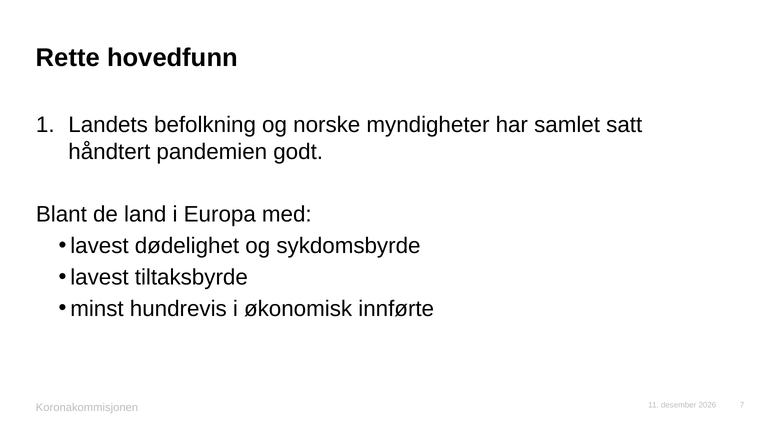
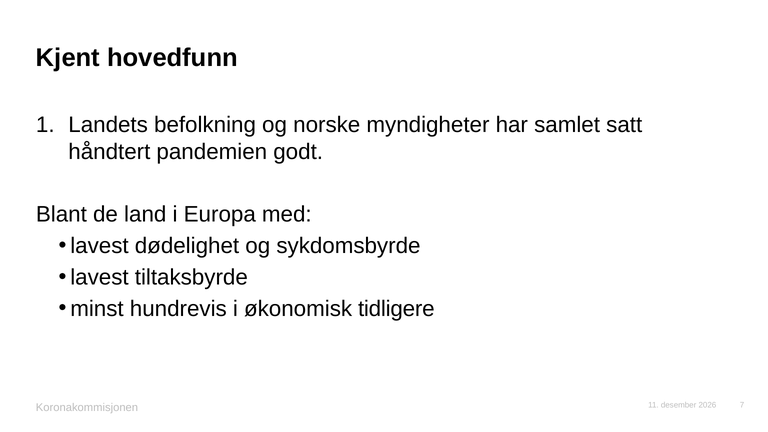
Rette: Rette -> Kjent
innførte: innførte -> tidligere
